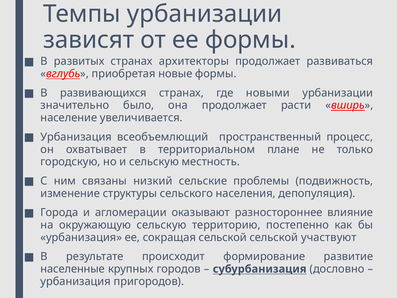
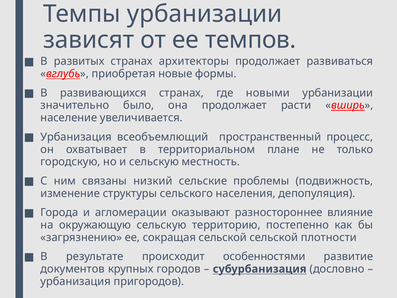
ее формы: формы -> темпов
урбанизация at (81, 237): урбанизация -> загрязнению
участвуют: участвуют -> плотности
формирование: формирование -> особенностями
населенные: населенные -> документов
